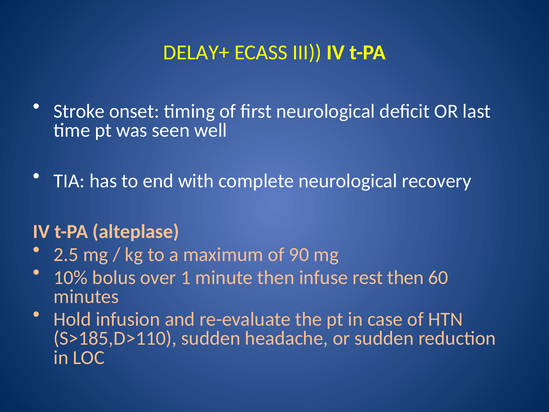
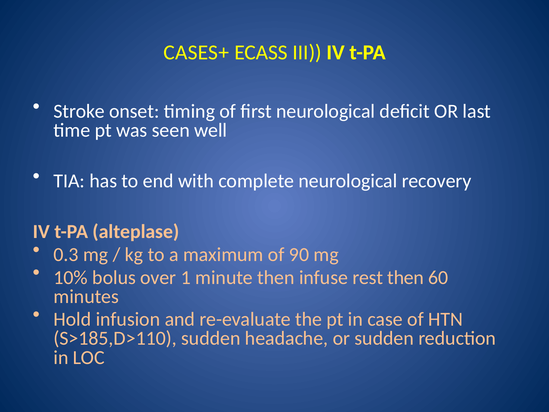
DELAY+: DELAY+ -> CASES+
2.5: 2.5 -> 0.3
